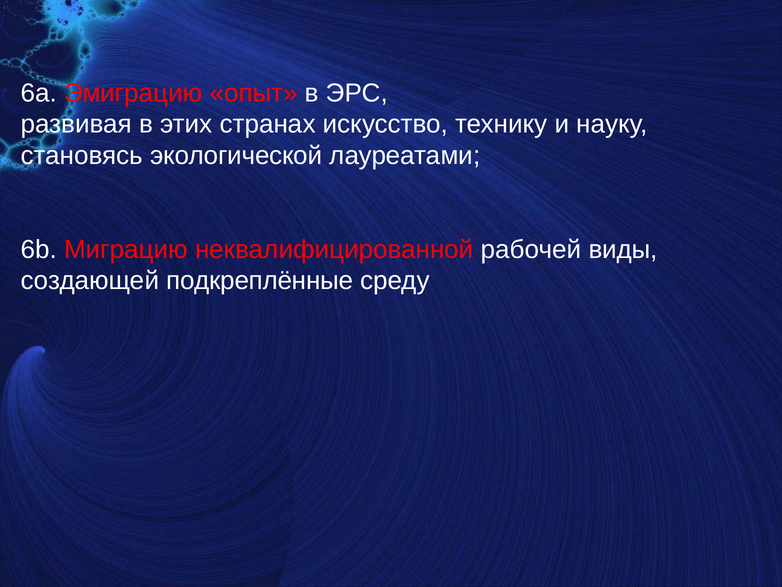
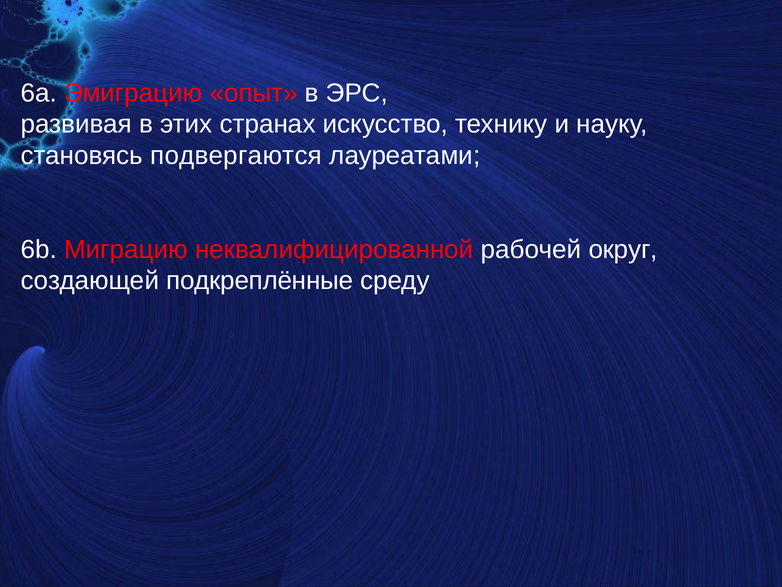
экологической: экологической -> подвергаются
виды: виды -> округ
